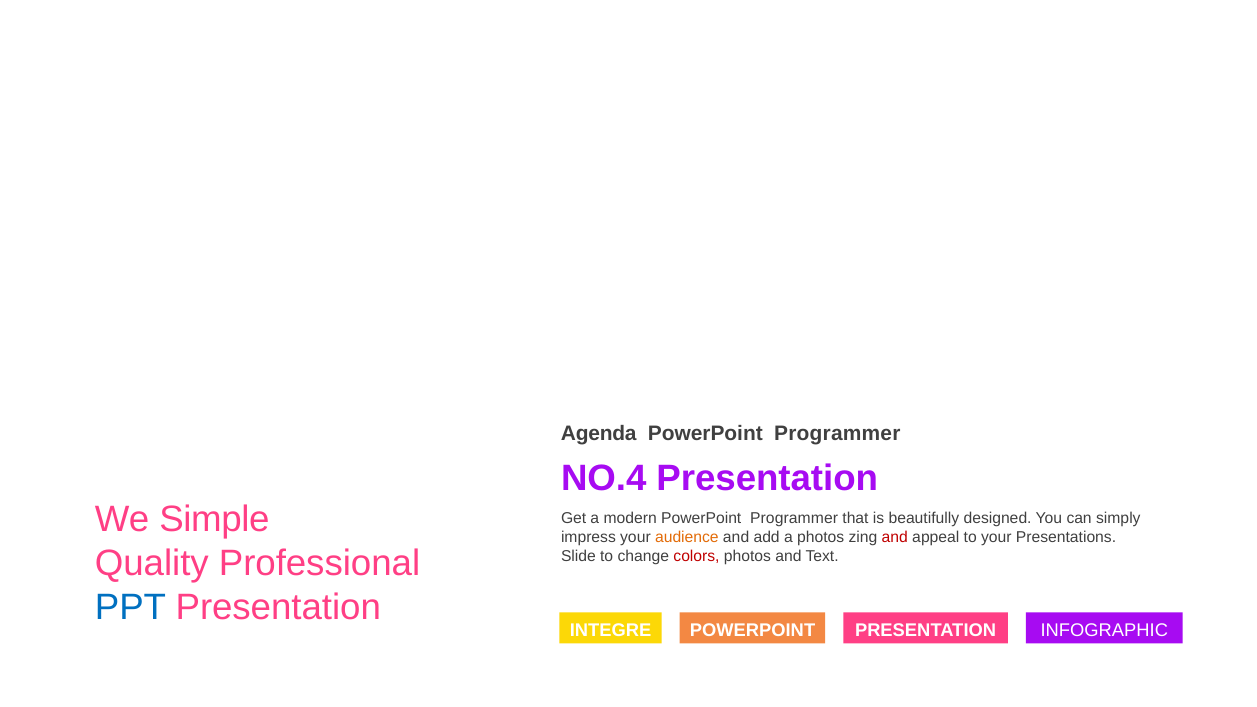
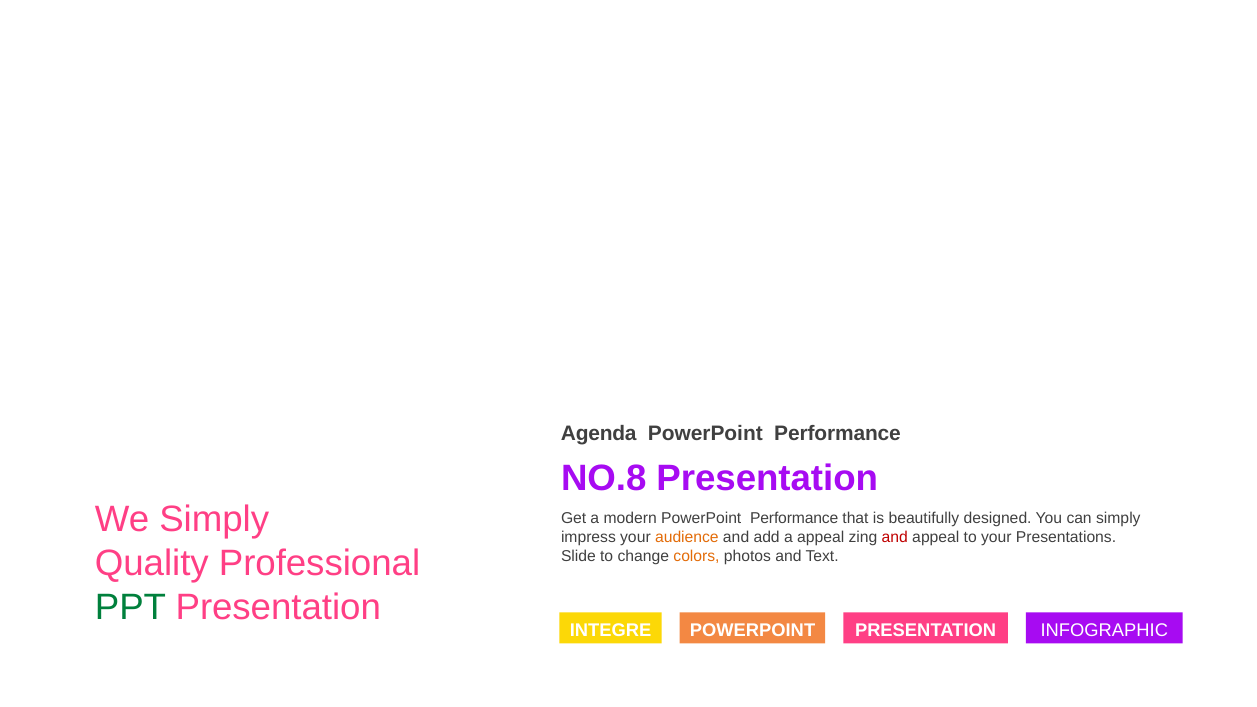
Programmer at (837, 433): Programmer -> Performance
NO.4: NO.4 -> NO.8
We Simple: Simple -> Simply
modern PowerPoint Programmer: Programmer -> Performance
a photos: photos -> appeal
colors colour: red -> orange
PPT colour: blue -> green
